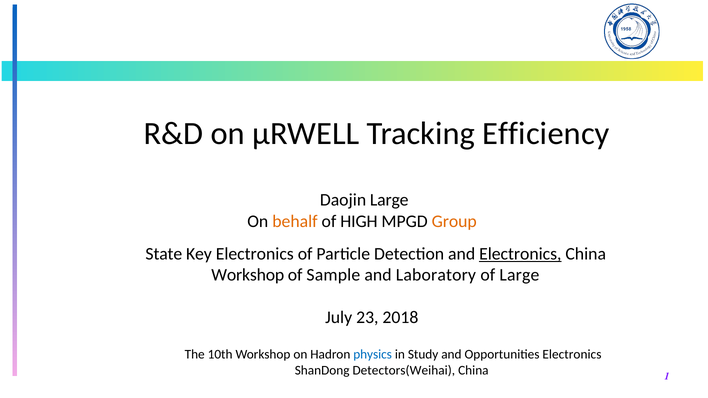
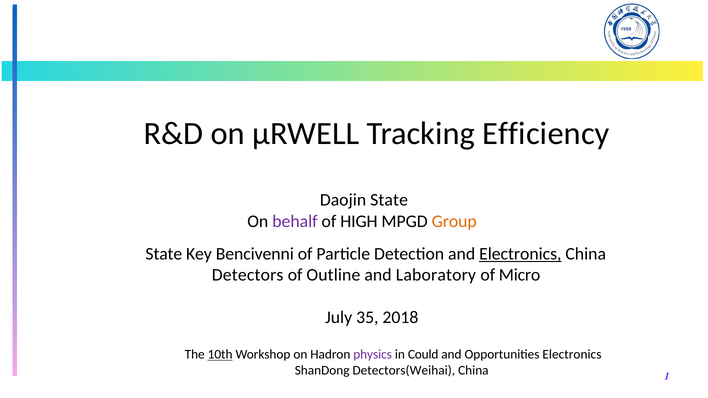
Daojin Large: Large -> State
behalf colour: orange -> purple
Key Electronics: Electronics -> Bencivenni
Workshop at (248, 275): Workshop -> Detectors
Sample: Sample -> Outline
of Large: Large -> Micro
23: 23 -> 35
10th underline: none -> present
physics colour: blue -> purple
Study: Study -> Could
